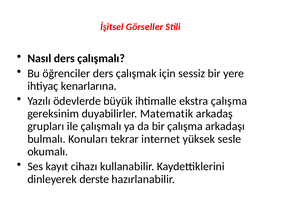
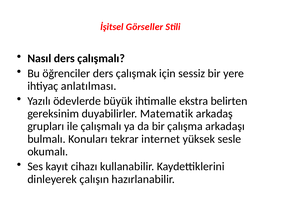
kenarlarına: kenarlarına -> anlatılması
ekstra çalışma: çalışma -> belirten
derste: derste -> çalışın
